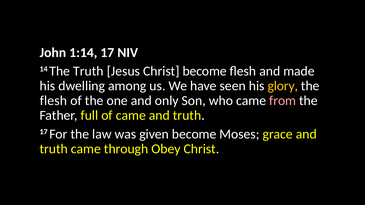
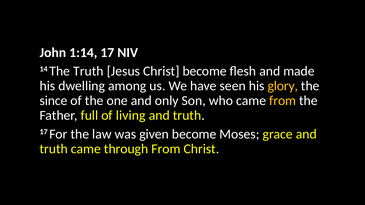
flesh at (53, 101): flesh -> since
from at (283, 101) colour: pink -> yellow
of came: came -> living
through Obey: Obey -> From
